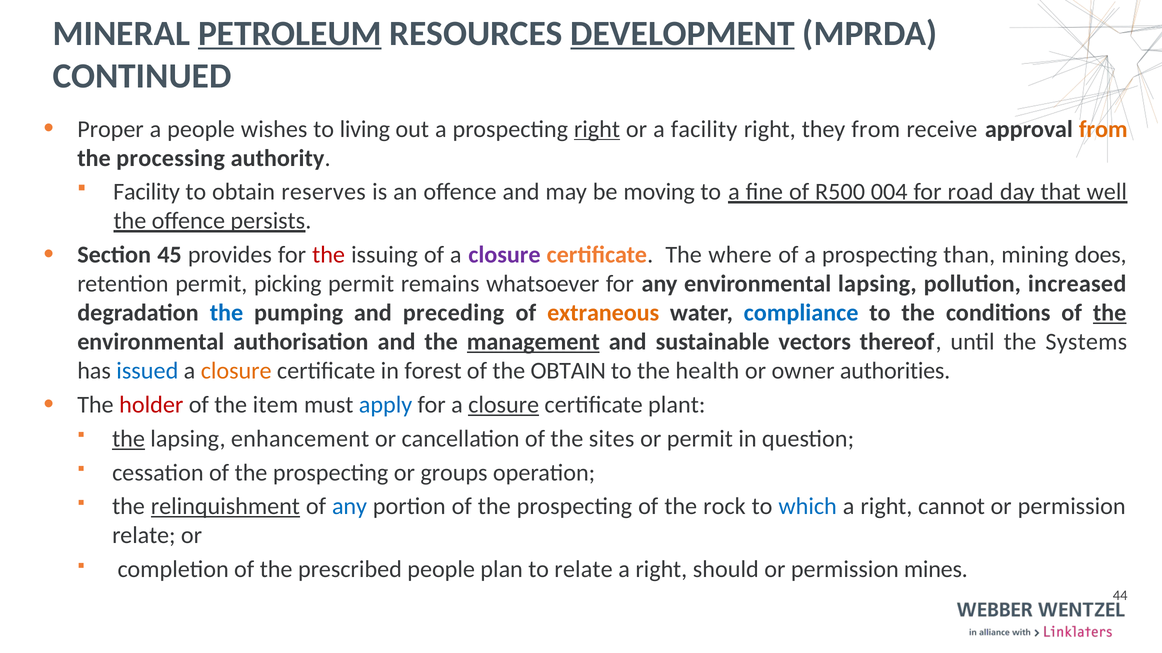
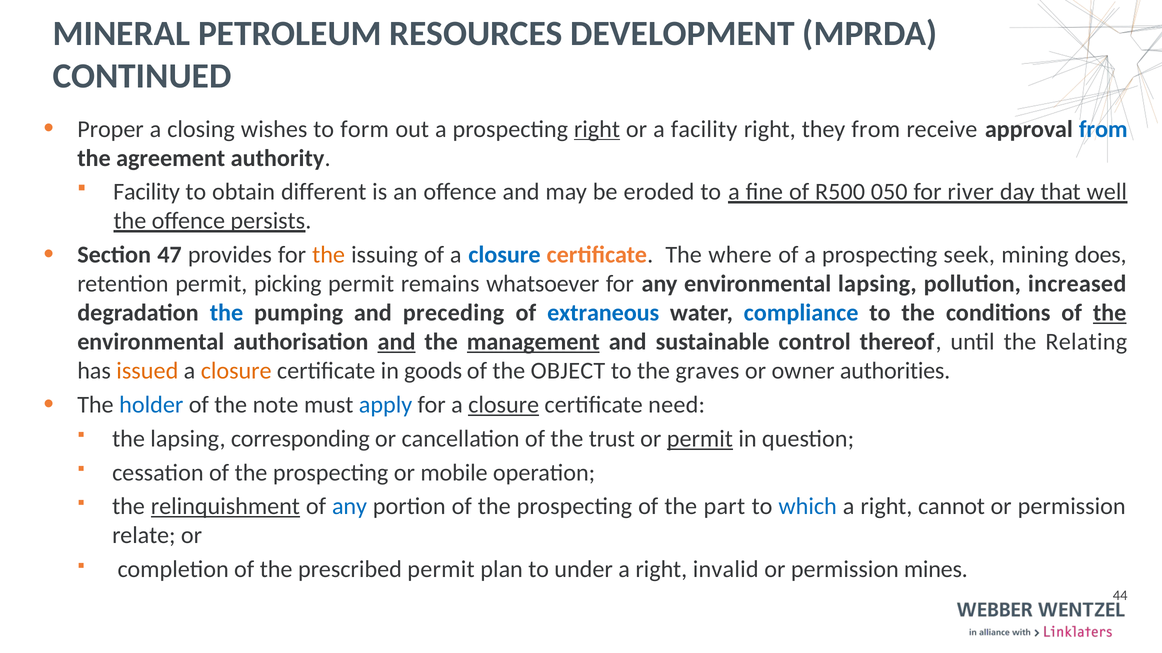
PETROLEUM underline: present -> none
DEVELOPMENT underline: present -> none
a people: people -> closing
living: living -> form
from at (1103, 129) colour: orange -> blue
processing: processing -> agreement
reserves: reserves -> different
moving: moving -> eroded
004: 004 -> 050
road: road -> river
45: 45 -> 47
the at (329, 255) colour: red -> orange
closure at (504, 255) colour: purple -> blue
than: than -> seek
extraneous colour: orange -> blue
and at (397, 342) underline: none -> present
vectors: vectors -> control
Systems: Systems -> Relating
issued colour: blue -> orange
forest: forest -> goods
the OBTAIN: OBTAIN -> OBJECT
health: health -> graves
holder colour: red -> blue
item: item -> note
plant: plant -> need
the at (129, 439) underline: present -> none
enhancement: enhancement -> corresponding
sites: sites -> trust
permit at (700, 439) underline: none -> present
groups: groups -> mobile
rock: rock -> part
prescribed people: people -> permit
to relate: relate -> under
should: should -> invalid
